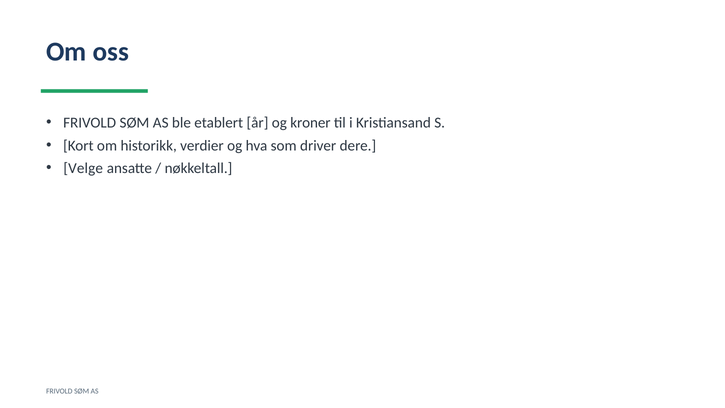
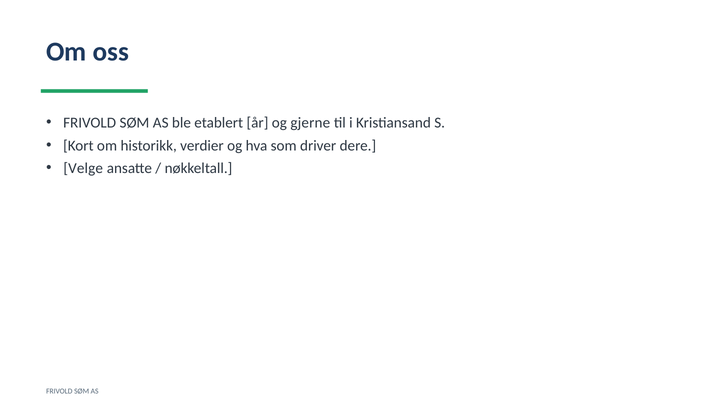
kroner: kroner -> gjerne
